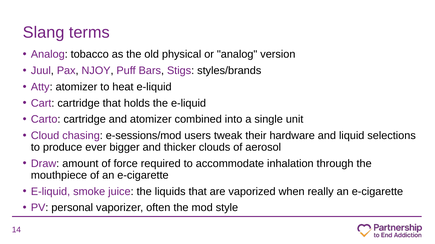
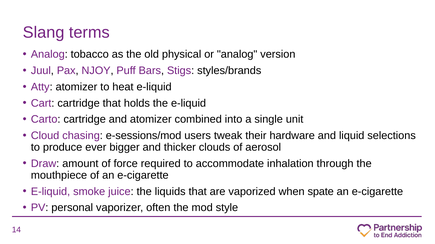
really: really -> spate
